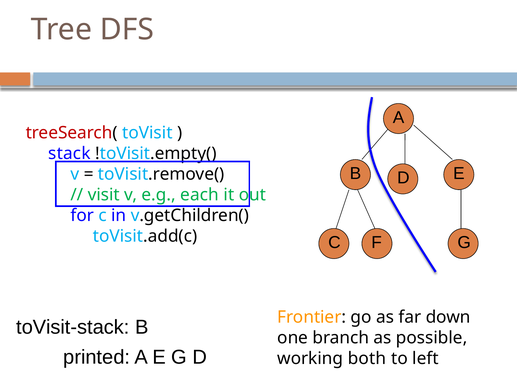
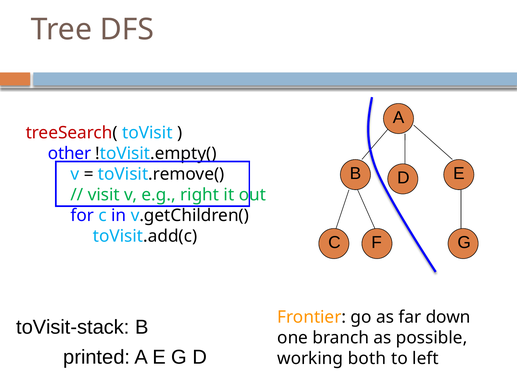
stack: stack -> other
each: each -> right
